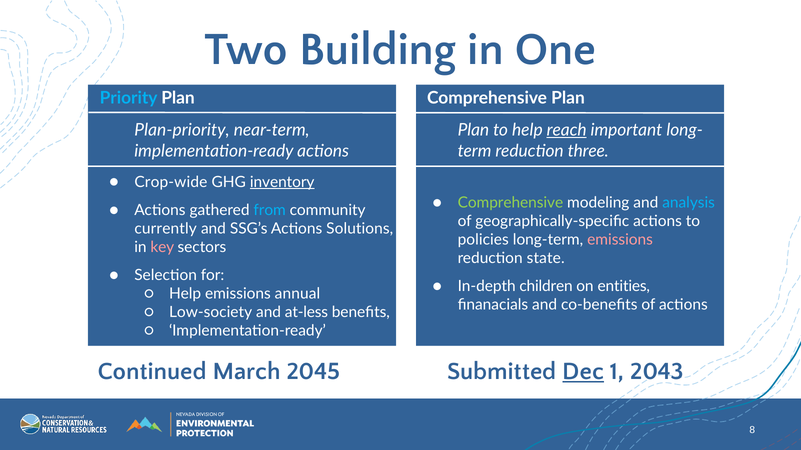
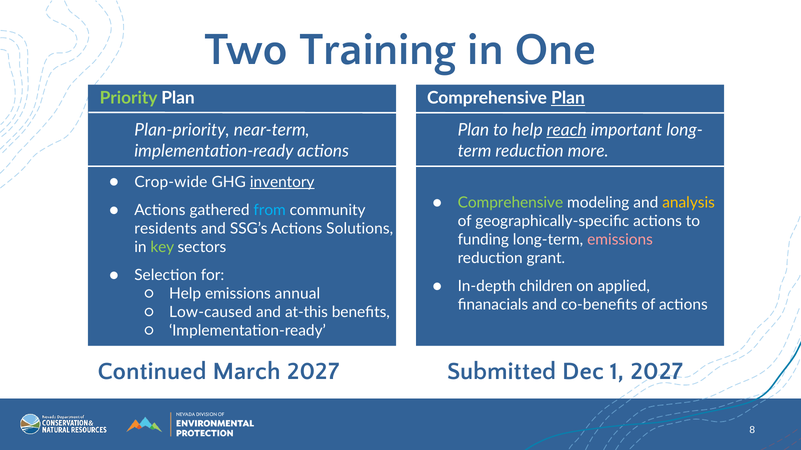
Building: Building -> Training
Priority colour: light blue -> light green
Plan at (568, 98) underline: none -> present
three: three -> more
analysis colour: light blue -> yellow
currently: currently -> residents
policies: policies -> funding
key colour: pink -> light green
state: state -> grant
entities: entities -> applied
Low-society: Low-society -> Low-caused
at-less: at-less -> at-this
March 2045: 2045 -> 2027
Dec underline: present -> none
1 2043: 2043 -> 2027
